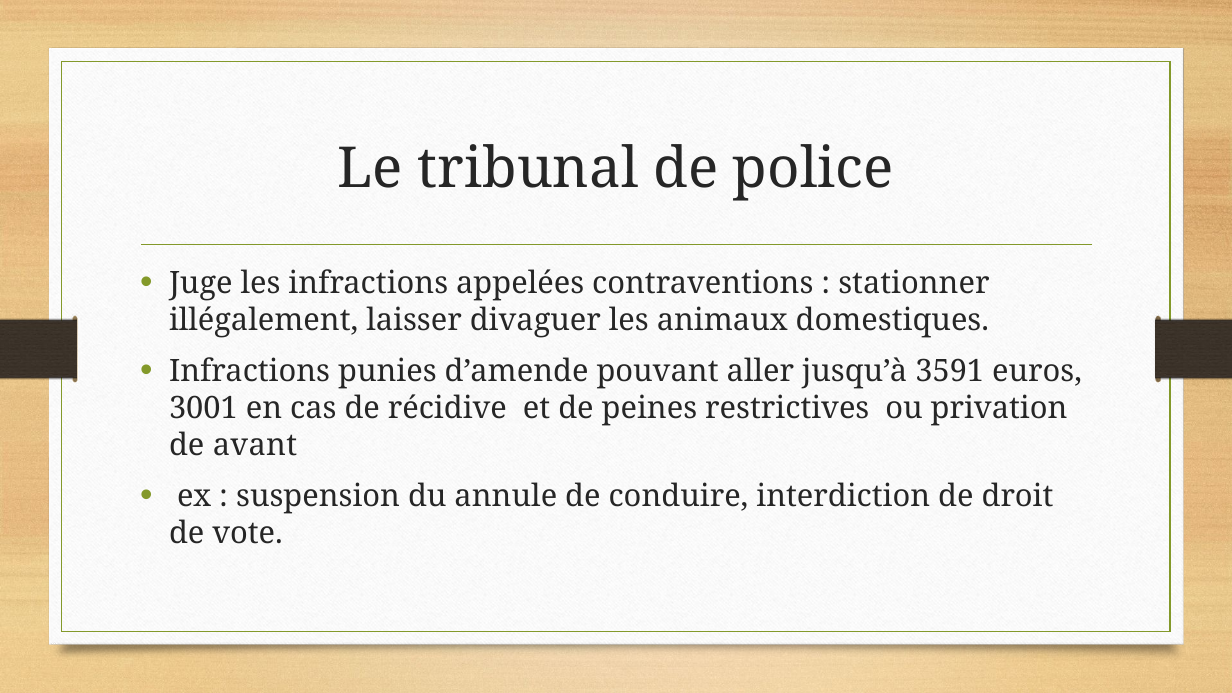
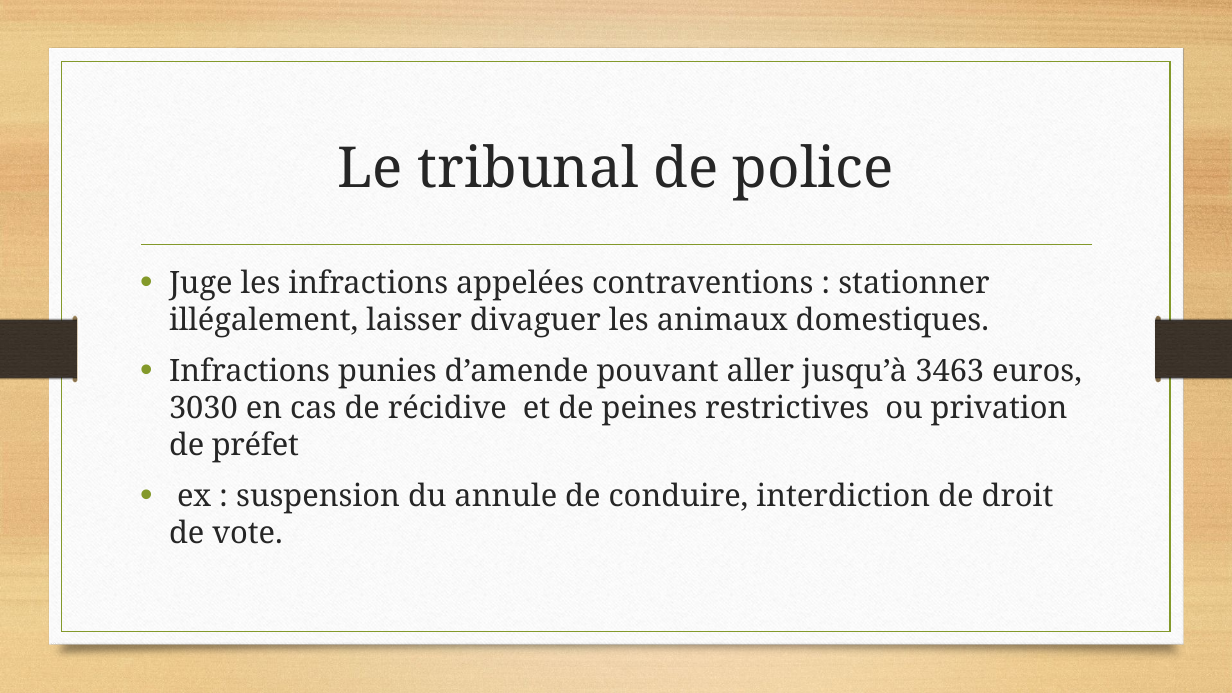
3591: 3591 -> 3463
3001: 3001 -> 3030
avant: avant -> préfet
